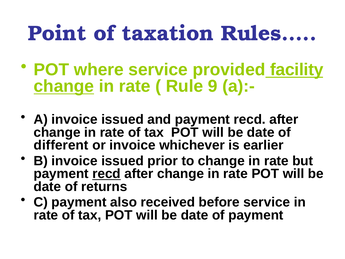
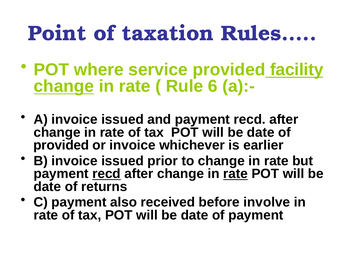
9: 9 -> 6
different at (61, 145): different -> provided
rate at (236, 174) underline: none -> present
before service: service -> involve
